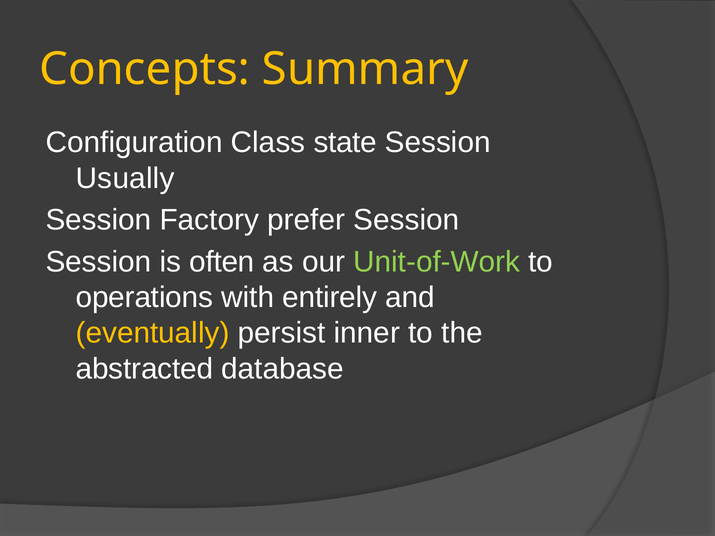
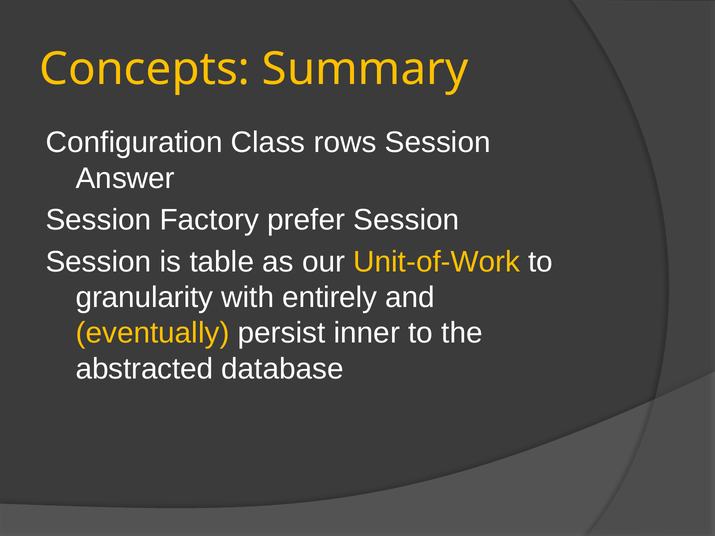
state: state -> rows
Usually: Usually -> Answer
often: often -> table
Unit-of-Work colour: light green -> yellow
operations: operations -> granularity
